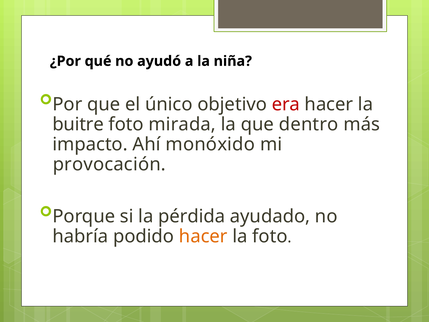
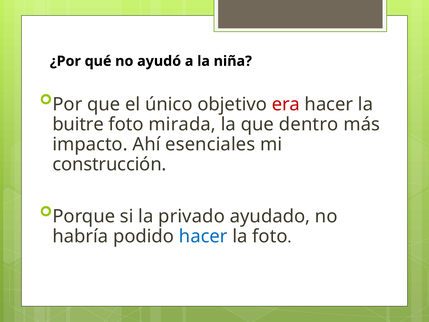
monóxido: monóxido -> esenciales
provocación: provocación -> construcción
pérdida: pérdida -> privado
hacer at (203, 236) colour: orange -> blue
